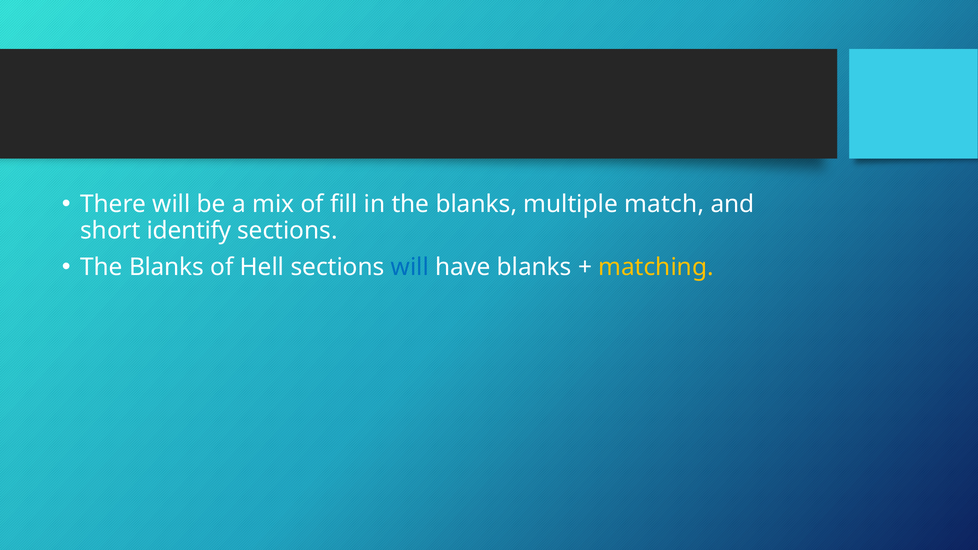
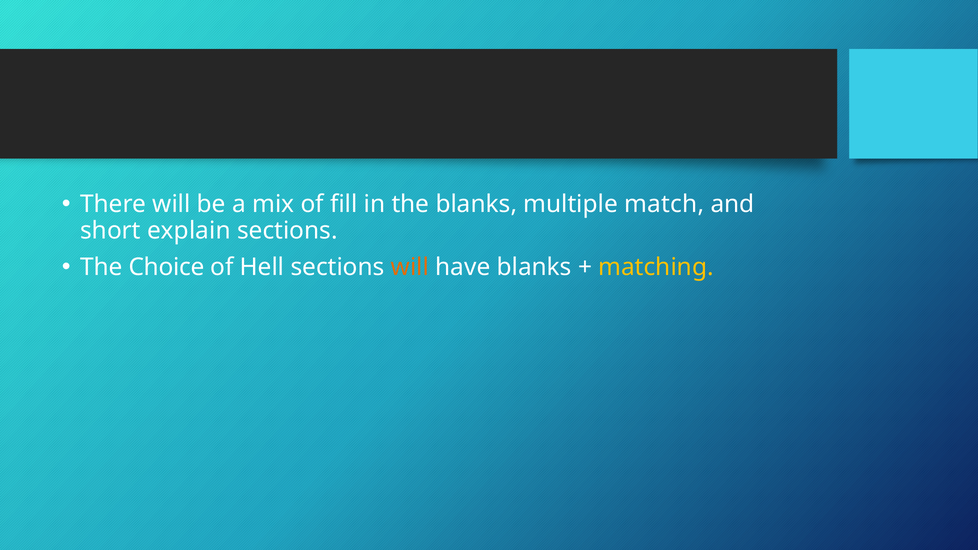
identify: identify -> explain
Blanks at (167, 267): Blanks -> Choice
will at (410, 267) colour: blue -> orange
